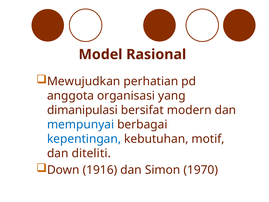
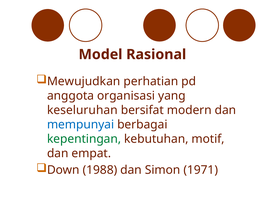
dimanipulasi: dimanipulasi -> keseluruhan
kepentingan colour: blue -> green
diteliti: diteliti -> empat
1916: 1916 -> 1988
1970: 1970 -> 1971
